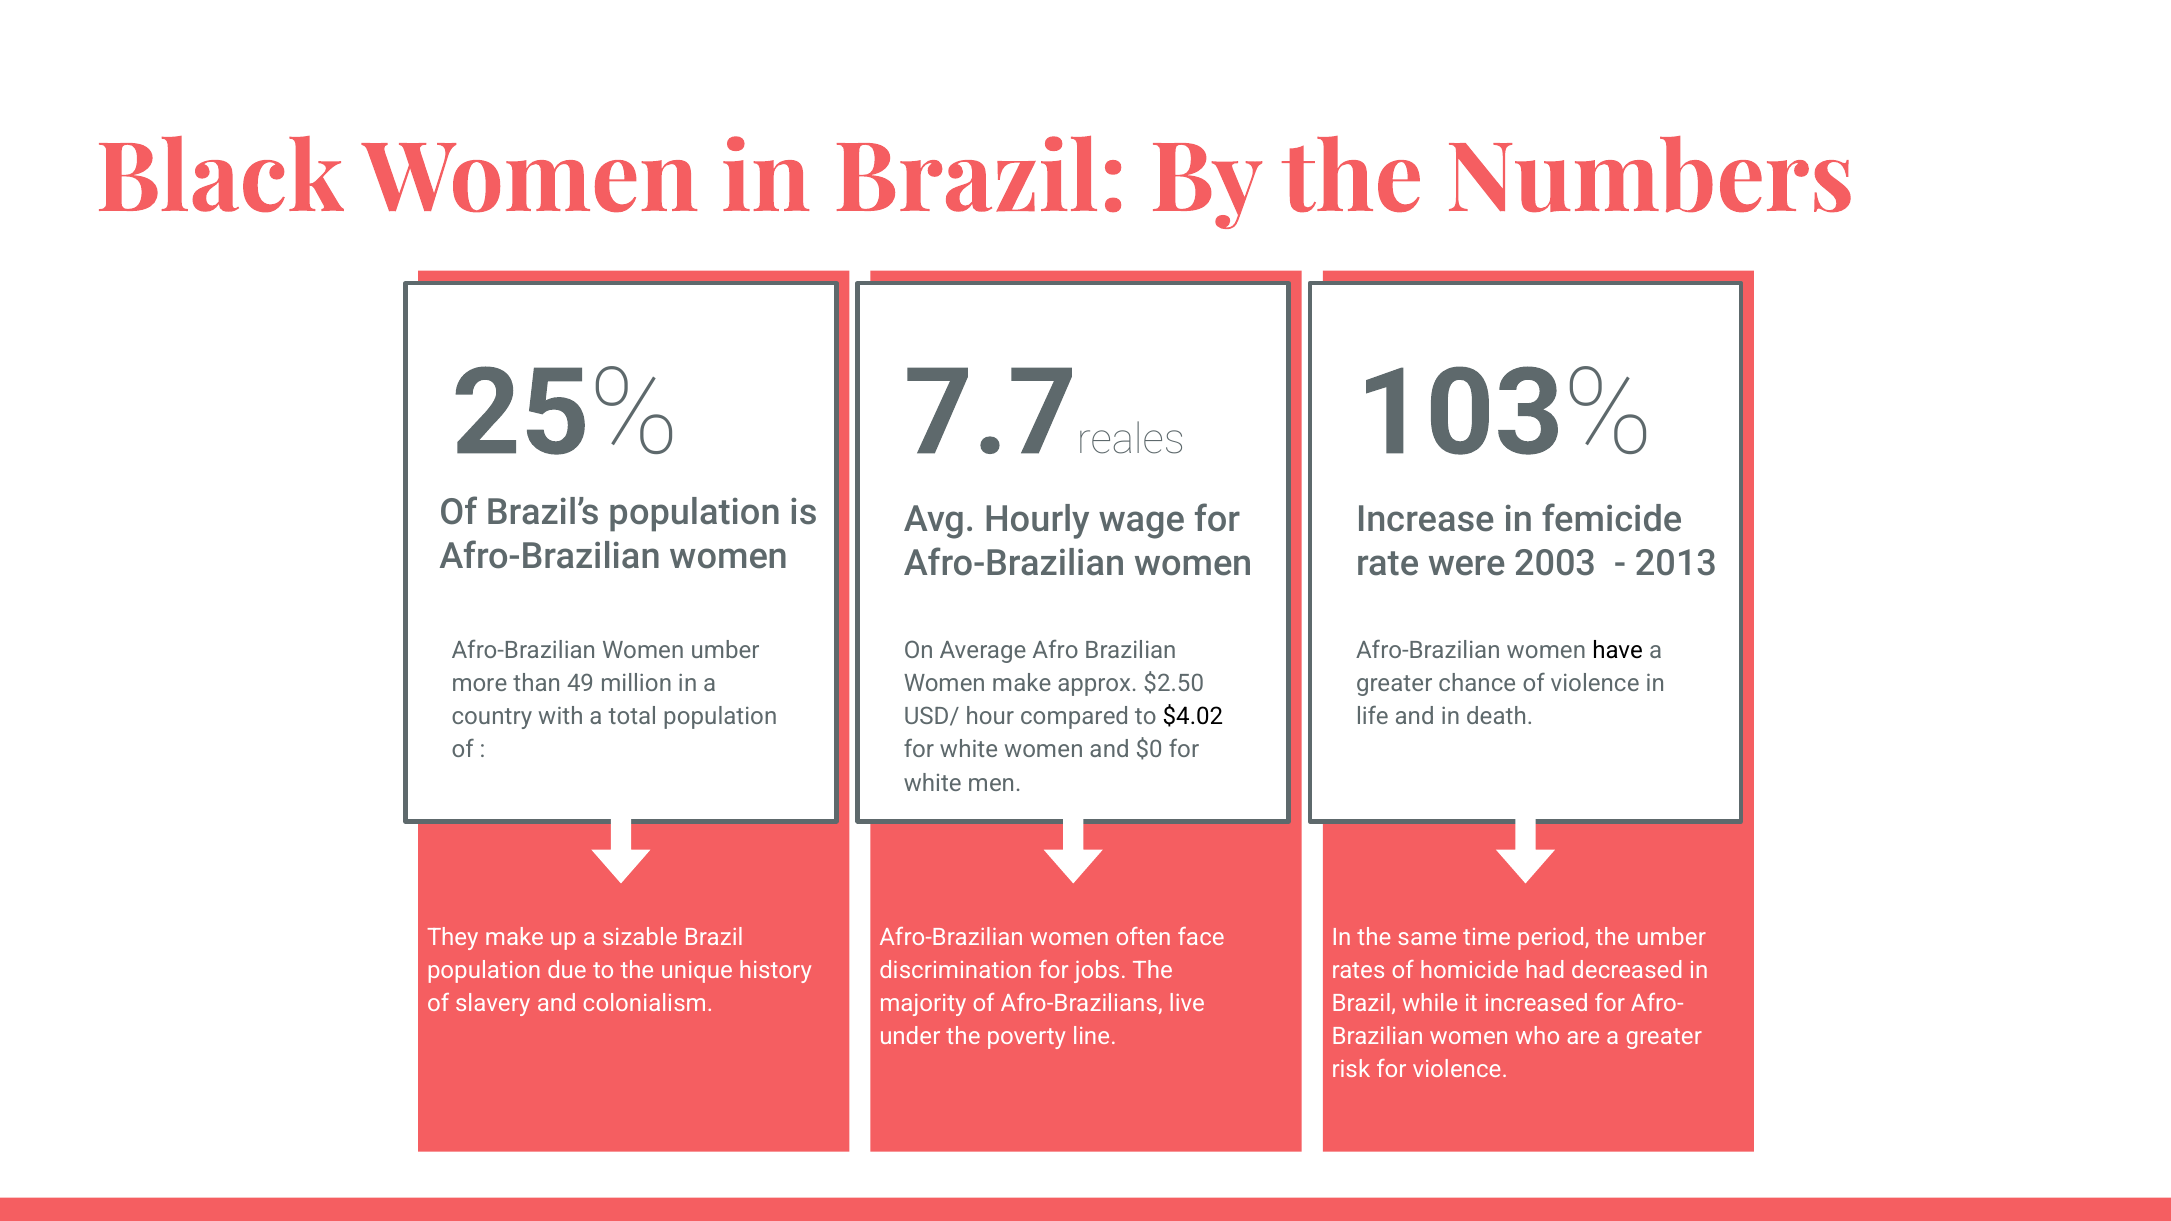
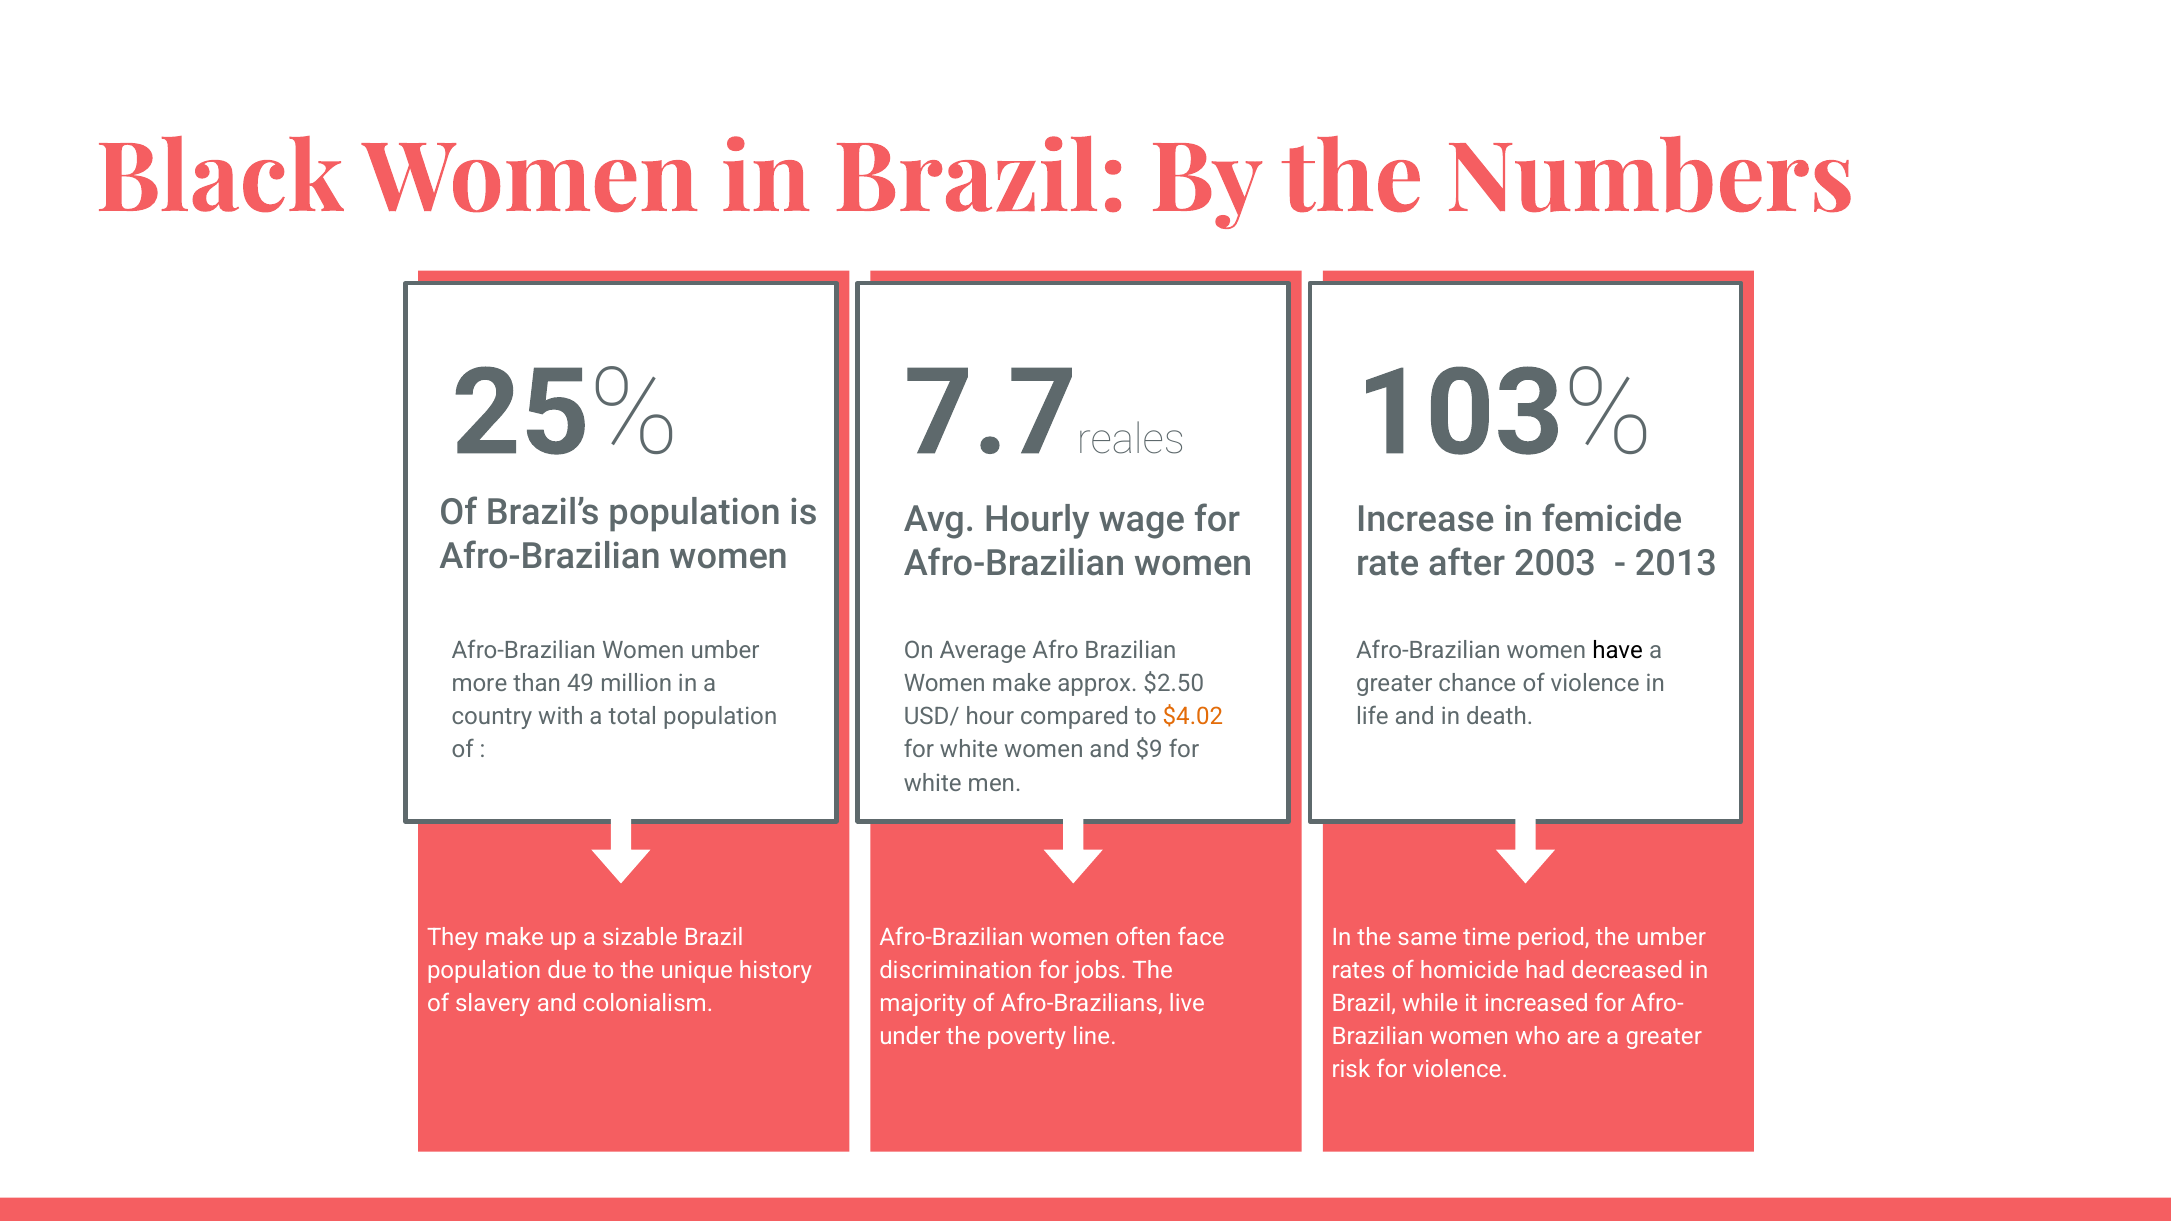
were: were -> after
$4.02 colour: black -> orange
$0: $0 -> $9
